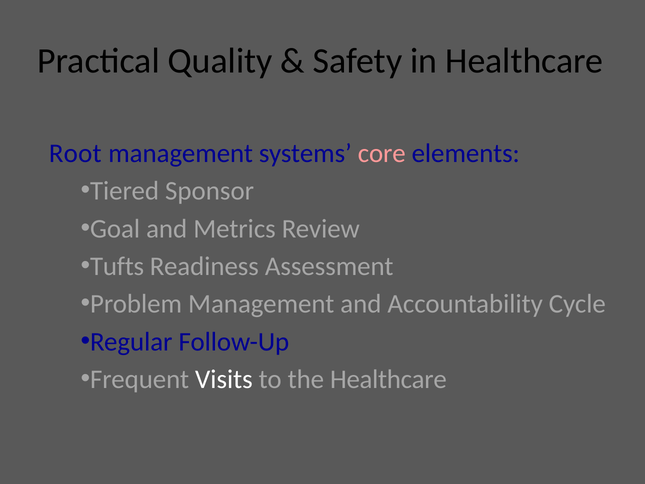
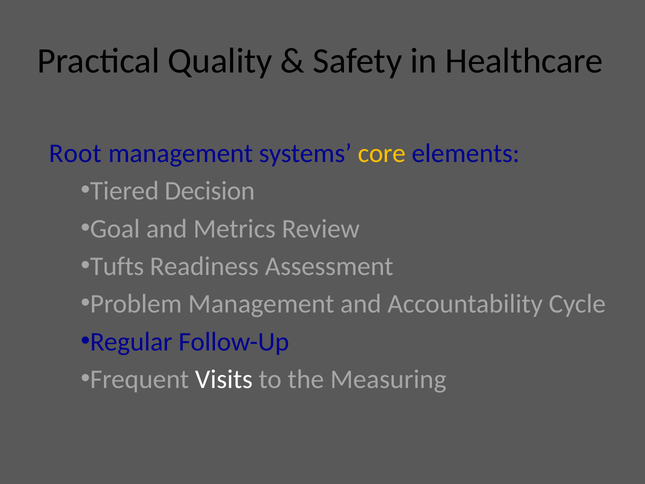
core colour: pink -> yellow
Sponsor: Sponsor -> Decision
the Healthcare: Healthcare -> Measuring
